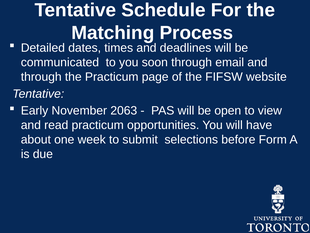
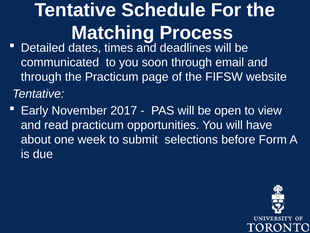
2063: 2063 -> 2017
